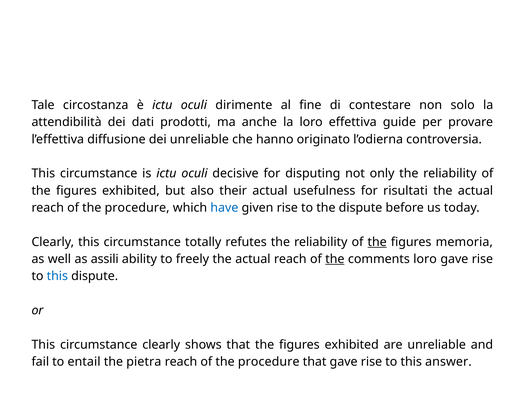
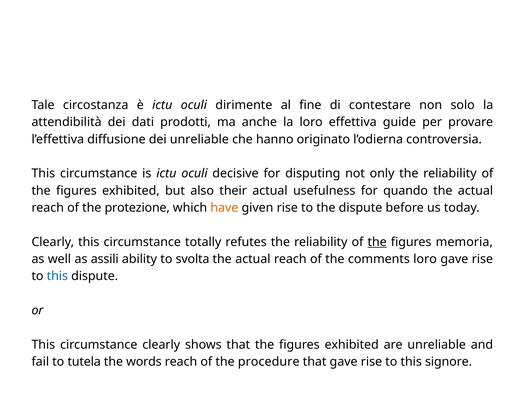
risultati: risultati -> quando
procedure at (137, 208): procedure -> protezione
have colour: blue -> orange
freely: freely -> svolta
the at (335, 259) underline: present -> none
entail: entail -> tutela
pietra: pietra -> words
answer: answer -> signore
